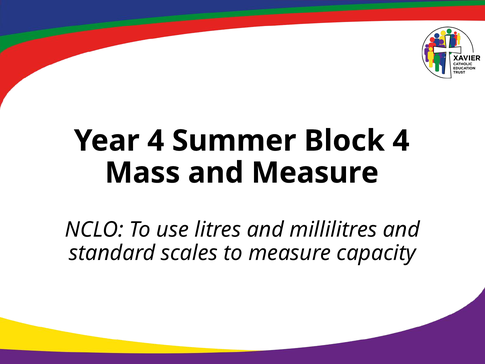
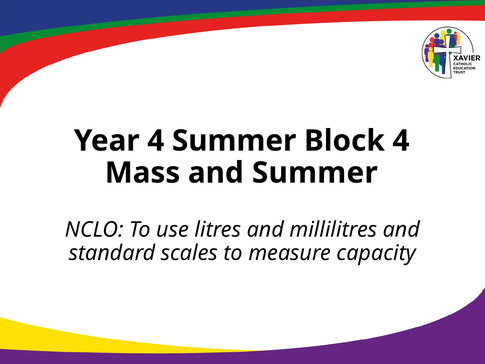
and Measure: Measure -> Summer
